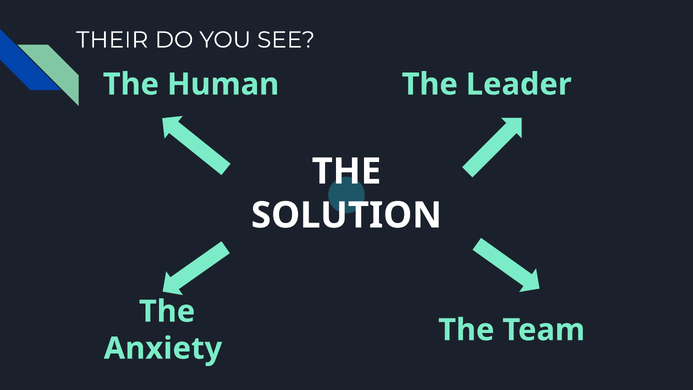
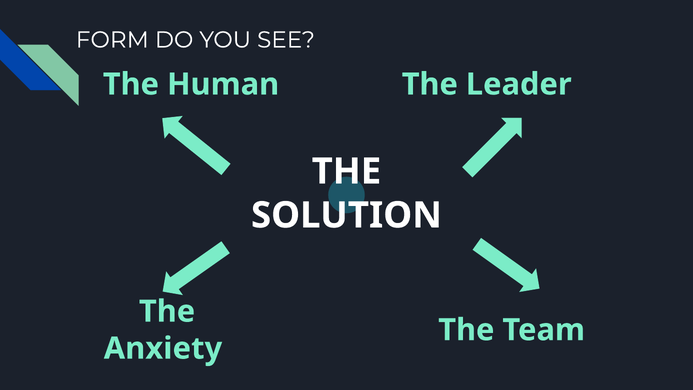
THEIR: THEIR -> FORM
